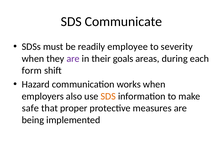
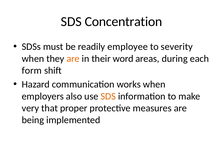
Communicate: Communicate -> Concentration
are at (73, 59) colour: purple -> orange
goals: goals -> word
safe: safe -> very
